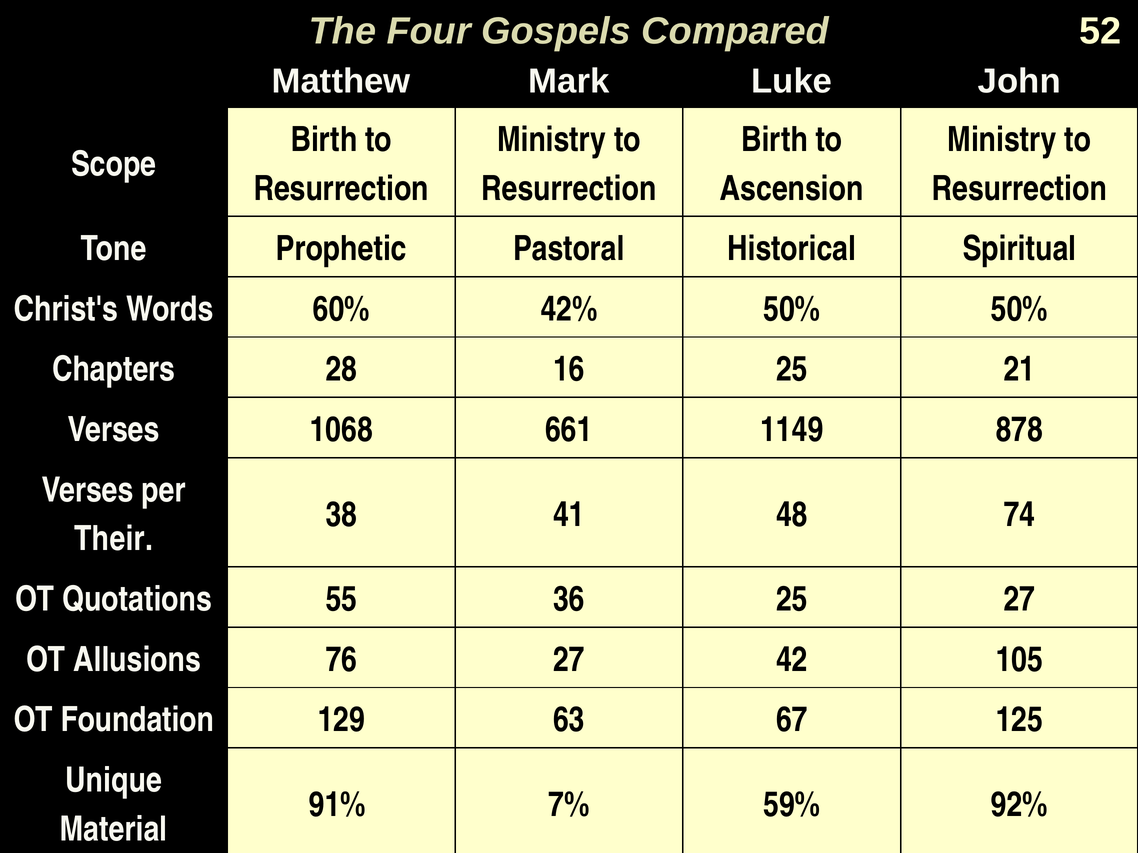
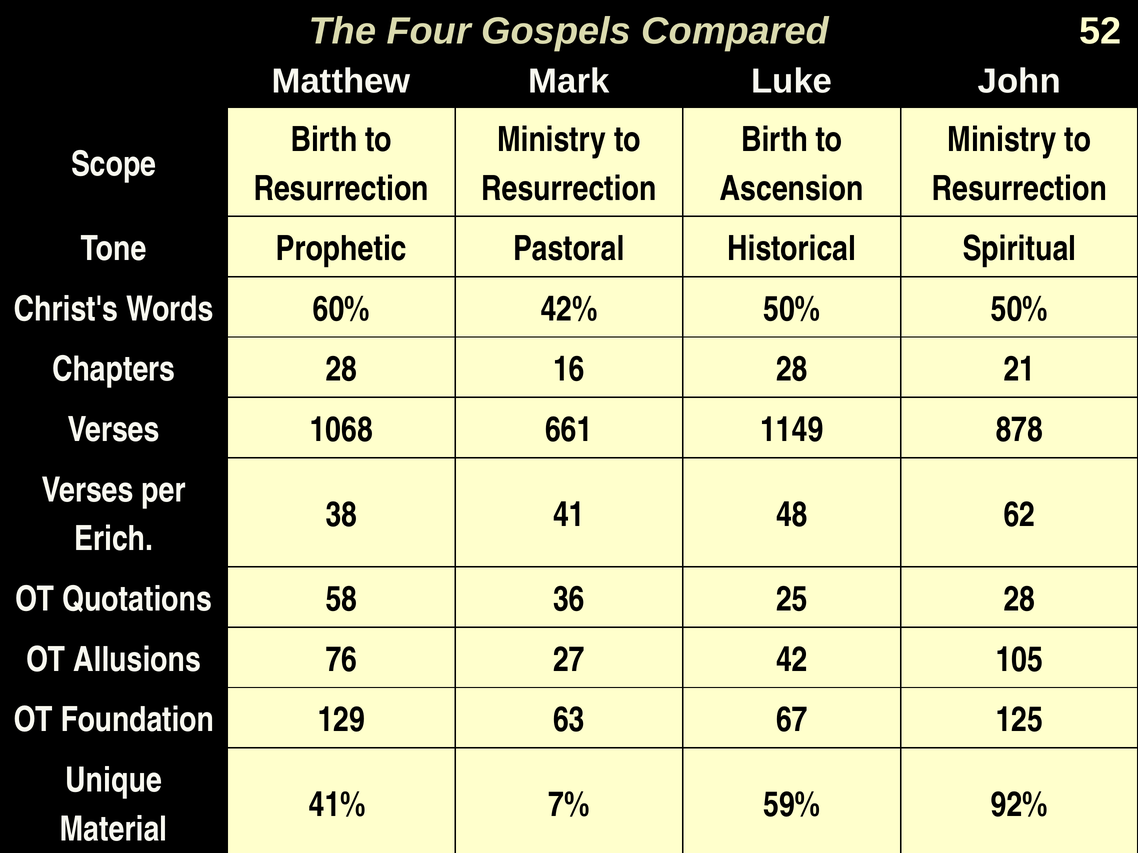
16 25: 25 -> 28
74: 74 -> 62
Their: Their -> Erich
55: 55 -> 58
25 27: 27 -> 28
91%: 91% -> 41%
